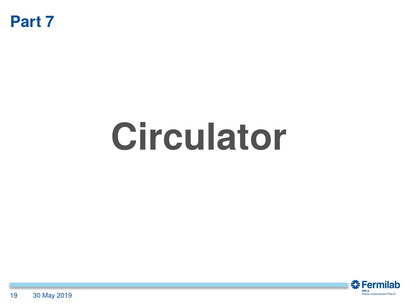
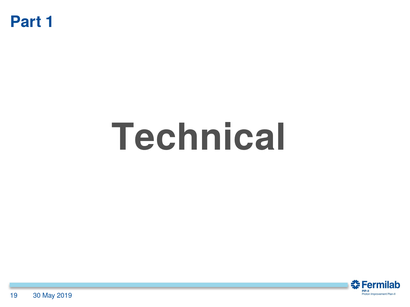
7: 7 -> 1
Circulator: Circulator -> Technical
